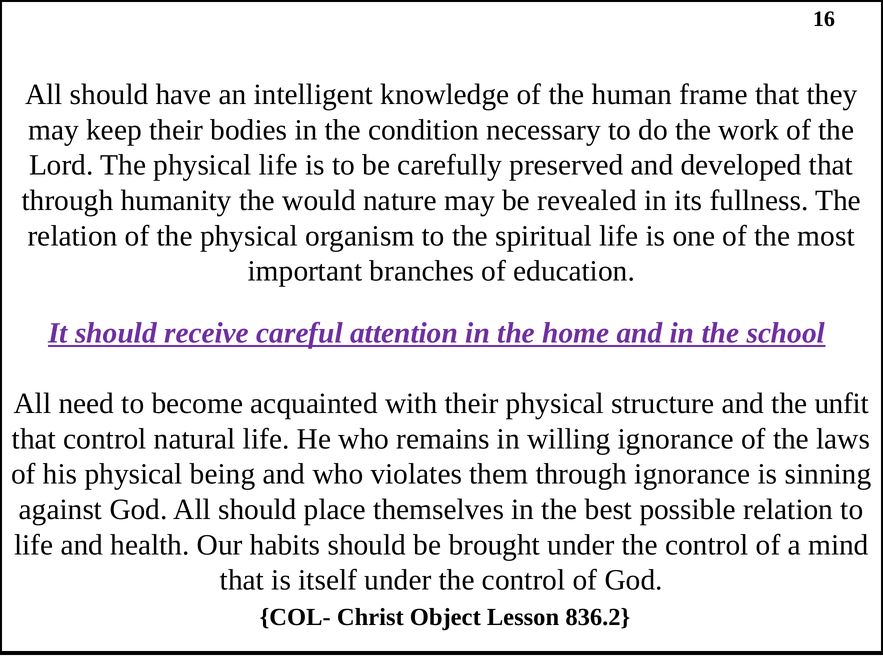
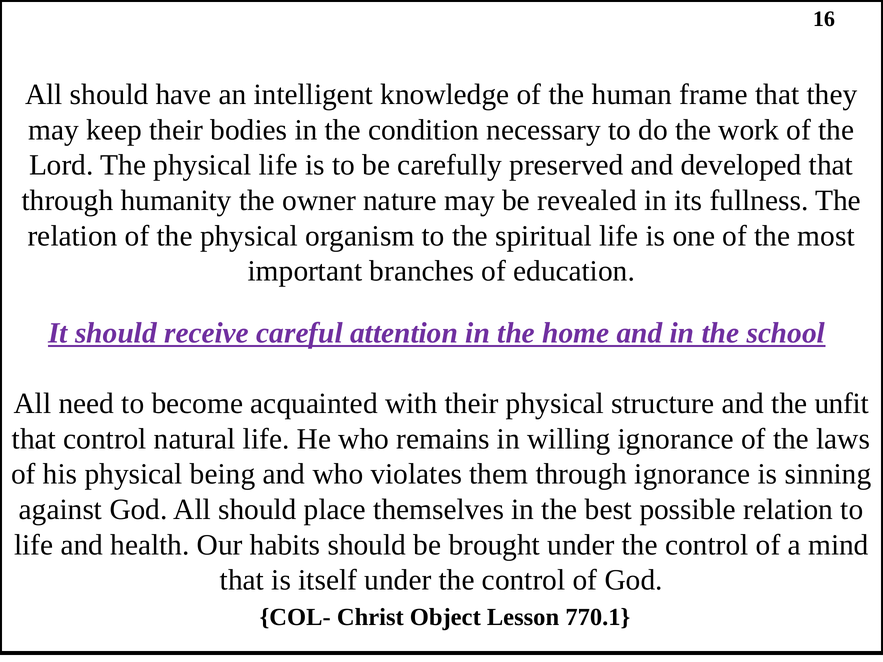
would: would -> owner
836.2: 836.2 -> 770.1
